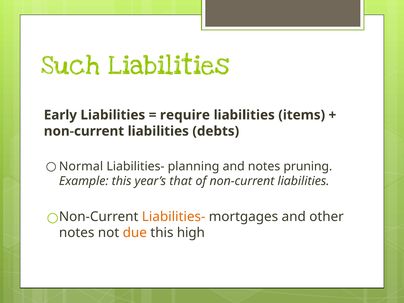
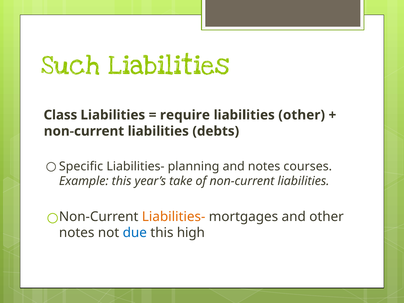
Early: Early -> Class
liabilities items: items -> other
Normal: Normal -> Specific
pruning: pruning -> courses
that: that -> take
due colour: orange -> blue
